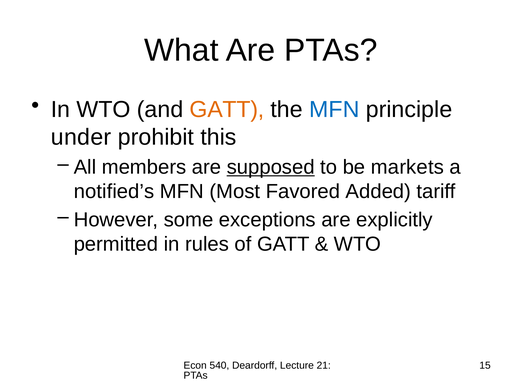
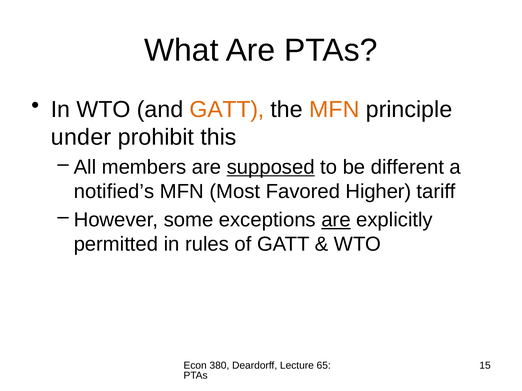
MFN at (334, 110) colour: blue -> orange
markets: markets -> different
Added: Added -> Higher
are at (336, 220) underline: none -> present
540: 540 -> 380
21: 21 -> 65
